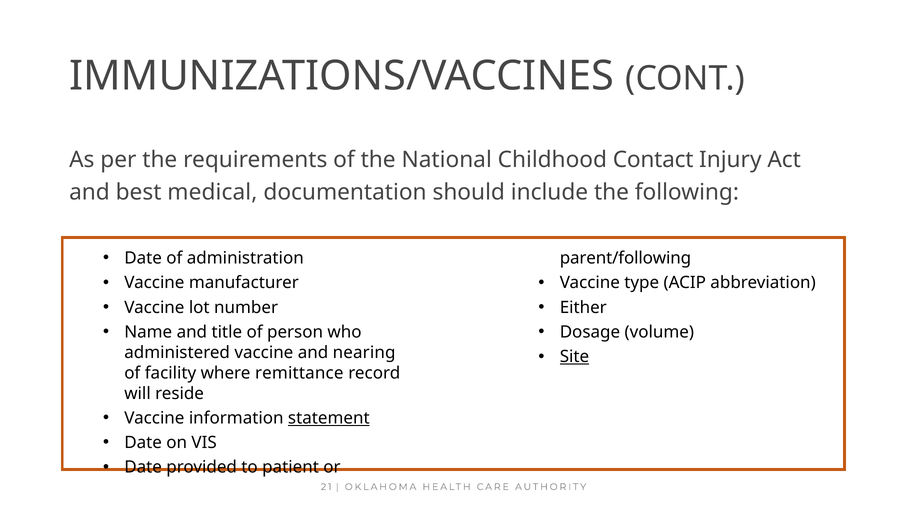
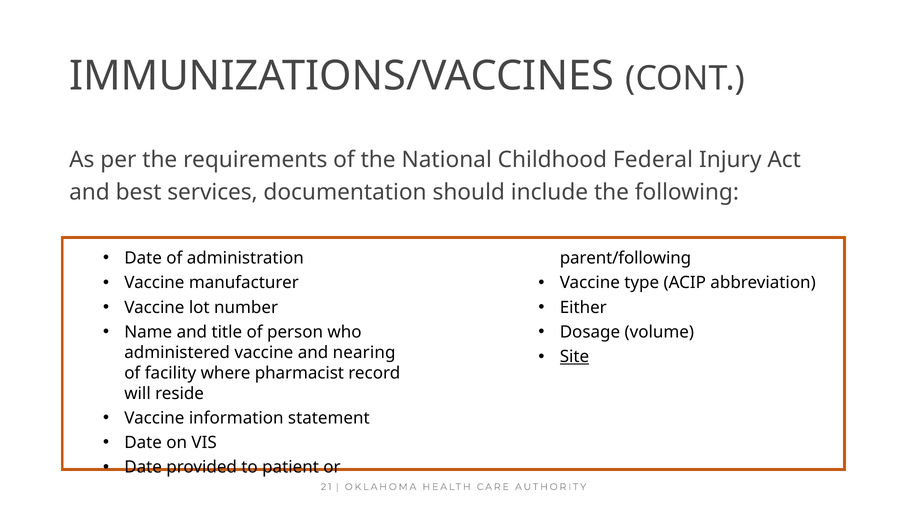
Contact: Contact -> Federal
medical: medical -> services
remittance: remittance -> pharmacist
statement underline: present -> none
